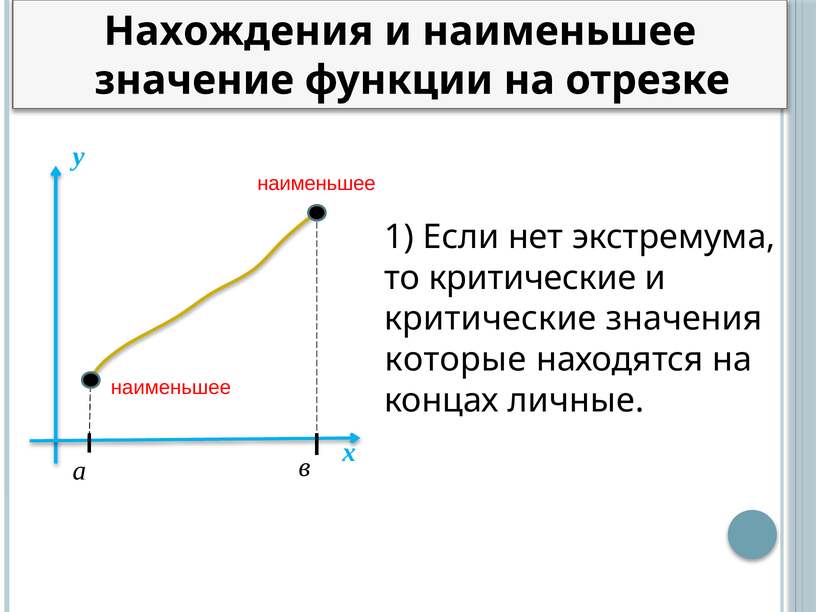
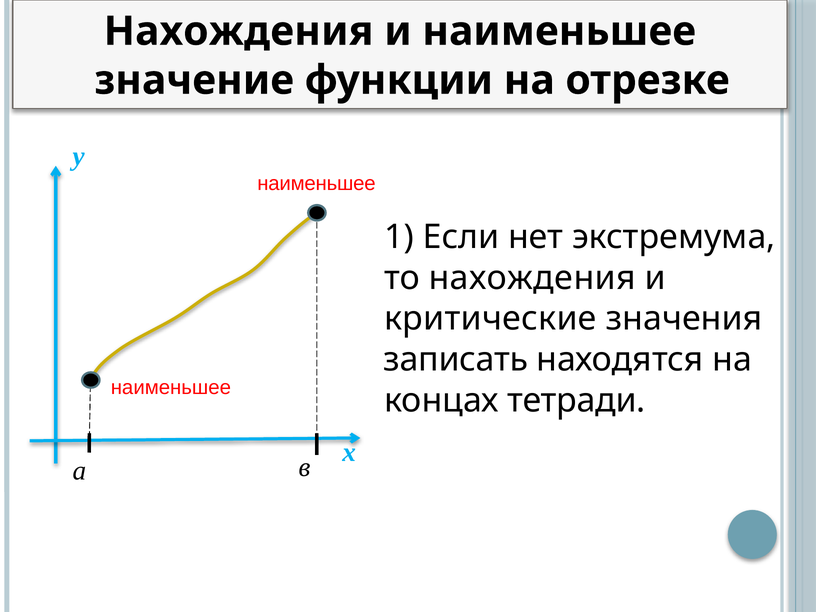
то критические: критические -> нахождения
которые: которые -> записать
личные: личные -> тетради
